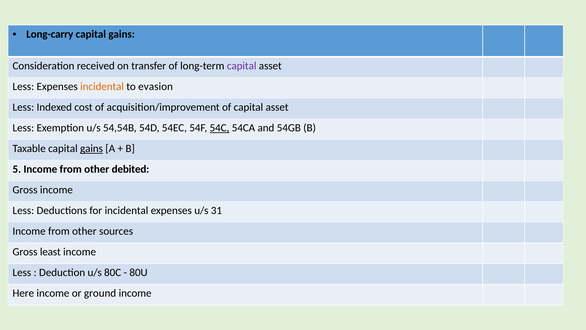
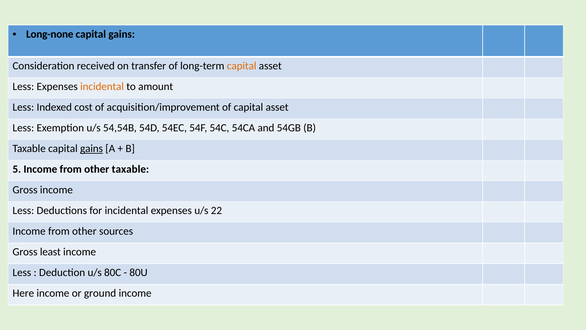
Long-carry: Long-carry -> Long-none
capital at (242, 66) colour: purple -> orange
evasion: evasion -> amount
54C underline: present -> none
other debited: debited -> taxable
31: 31 -> 22
